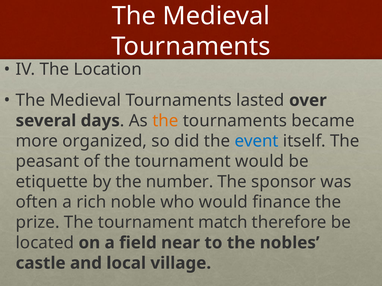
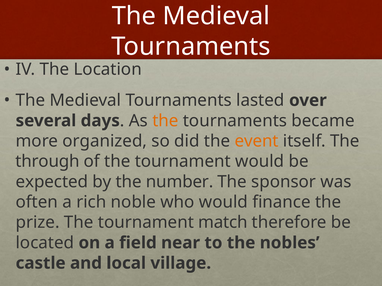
event colour: blue -> orange
peasant: peasant -> through
etiquette: etiquette -> expected
